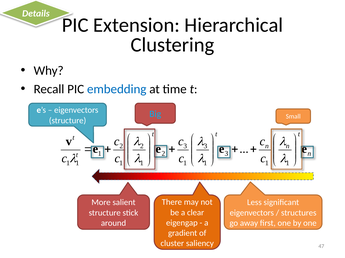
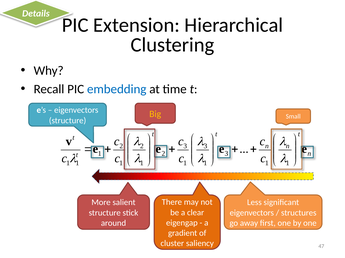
Big colour: light blue -> yellow
